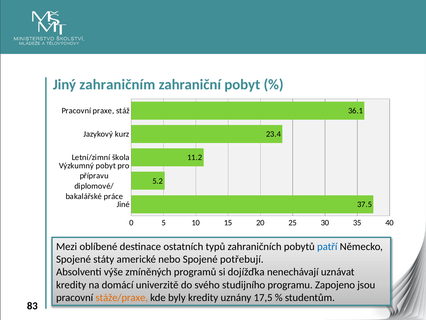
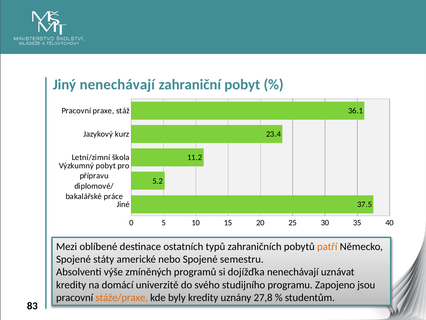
Jiný zahraničním: zahraničním -> nenechávají
patří colour: blue -> orange
potřebují: potřebují -> semestru
17,5: 17,5 -> 27,8
